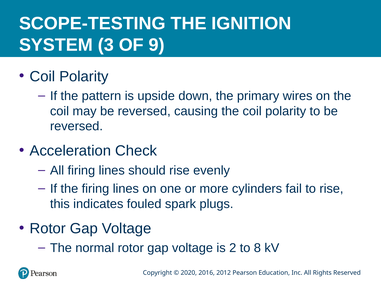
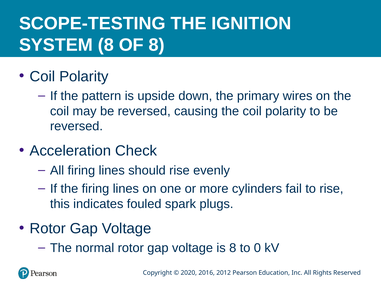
SYSTEM 3: 3 -> 8
OF 9: 9 -> 8
is 2: 2 -> 8
8: 8 -> 0
